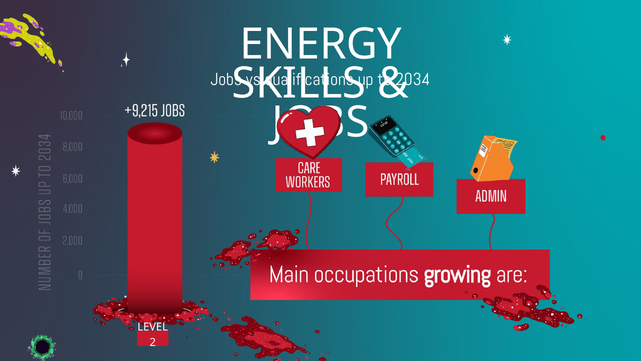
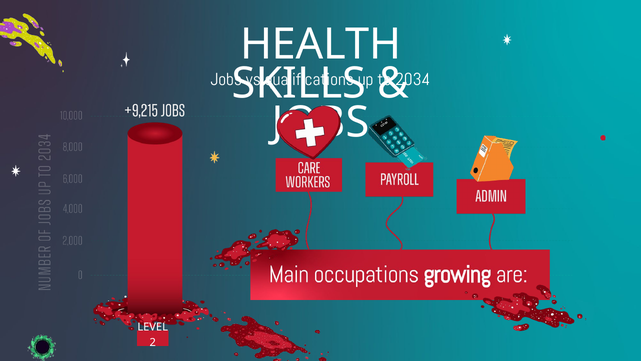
ENERGY: ENERGY -> HEALTH
